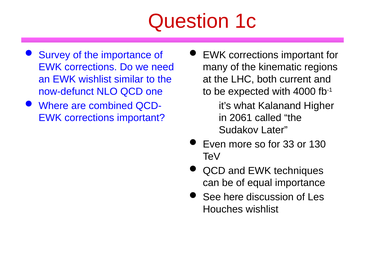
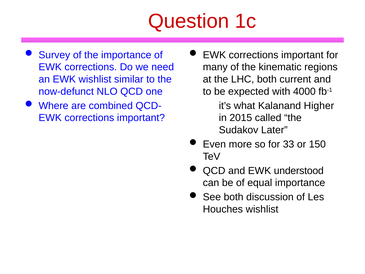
2061: 2061 -> 2015
130: 130 -> 150
techniques: techniques -> understood
See here: here -> both
